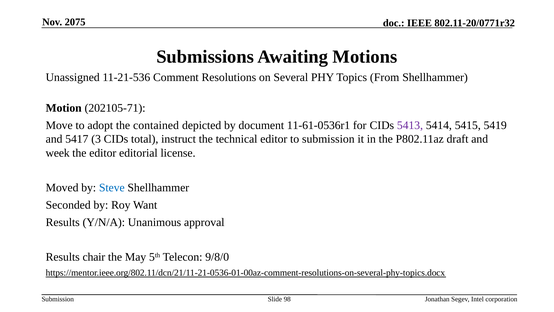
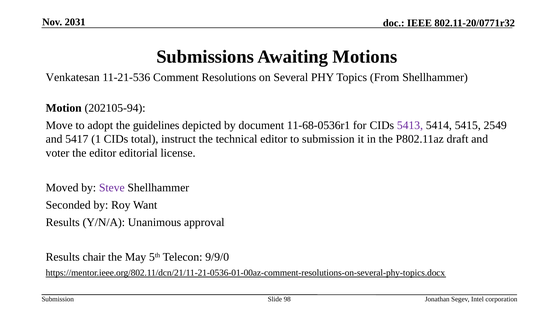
2075: 2075 -> 2031
Unassigned: Unassigned -> Venkatesan
202105-71: 202105-71 -> 202105-94
contained: contained -> guidelines
11-61-0536r1: 11-61-0536r1 -> 11-68-0536r1
5419: 5419 -> 2549
3: 3 -> 1
week: week -> voter
Steve colour: blue -> purple
9/8/0: 9/8/0 -> 9/9/0
